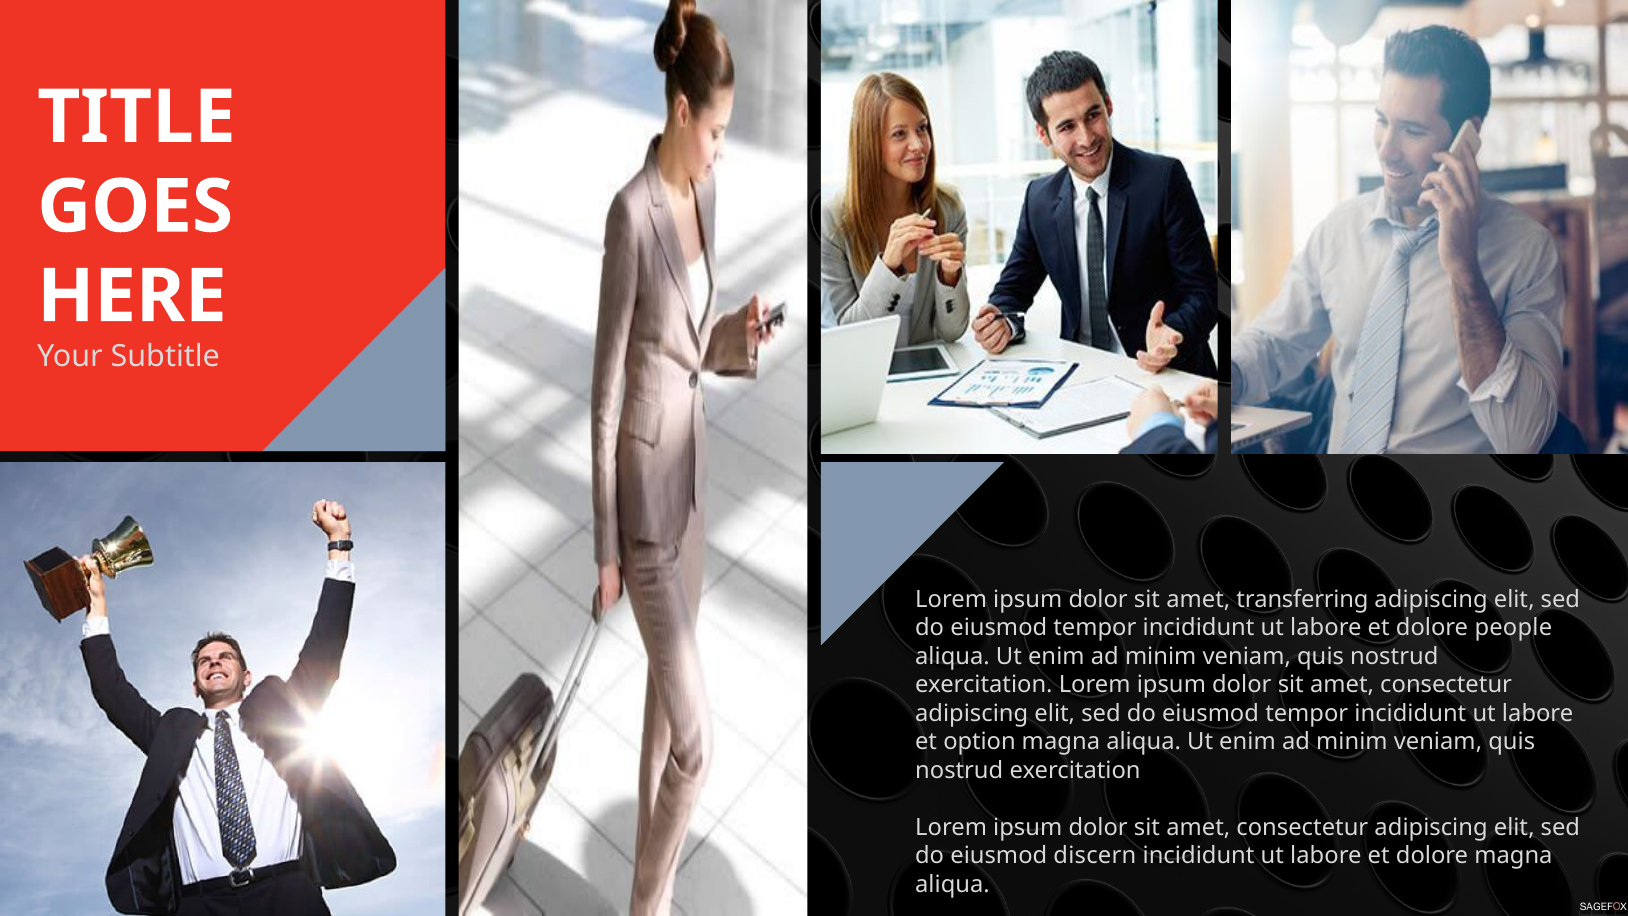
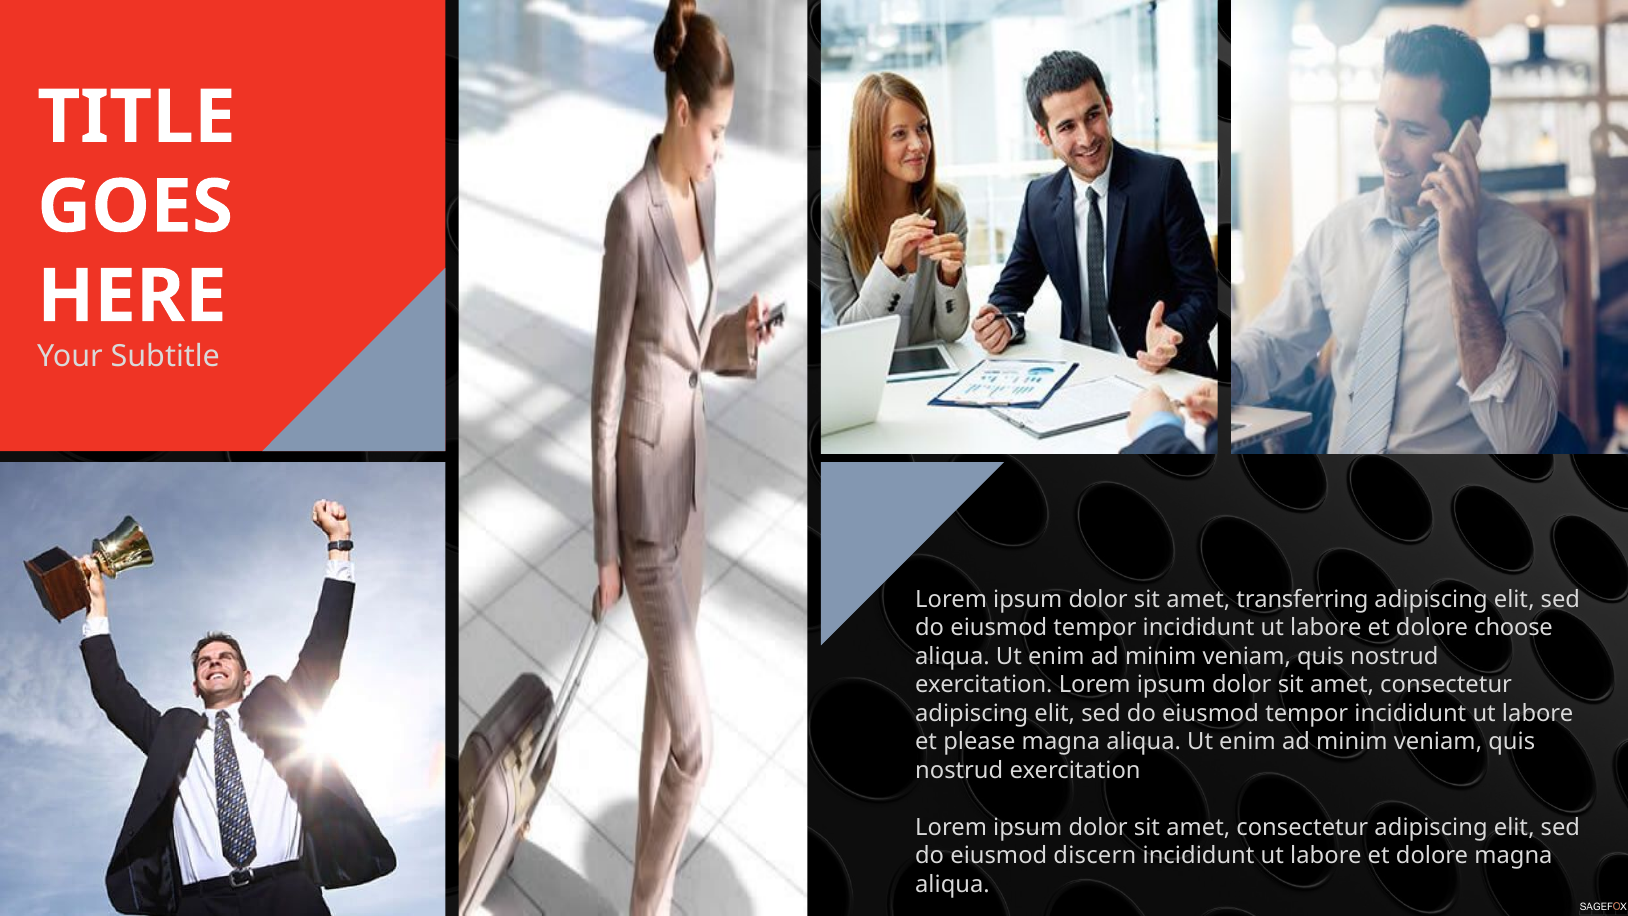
people: people -> choose
option: option -> please
